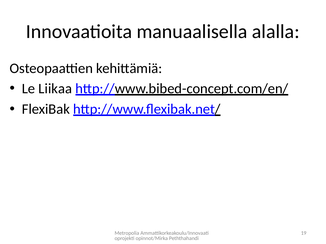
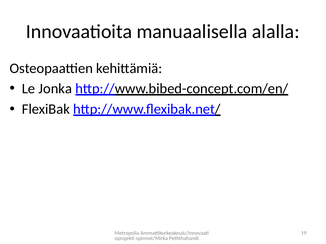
Liikaa: Liikaa -> Jonka
